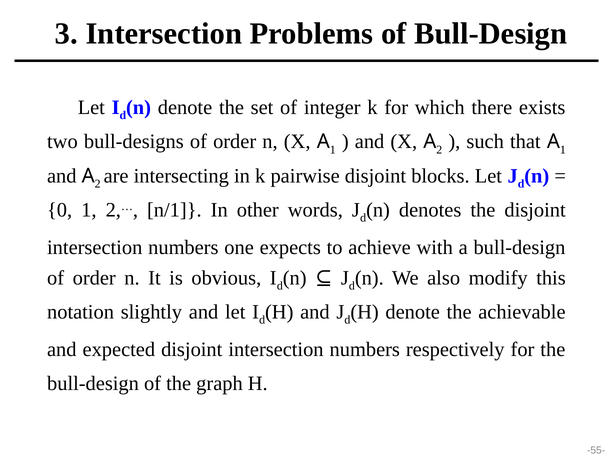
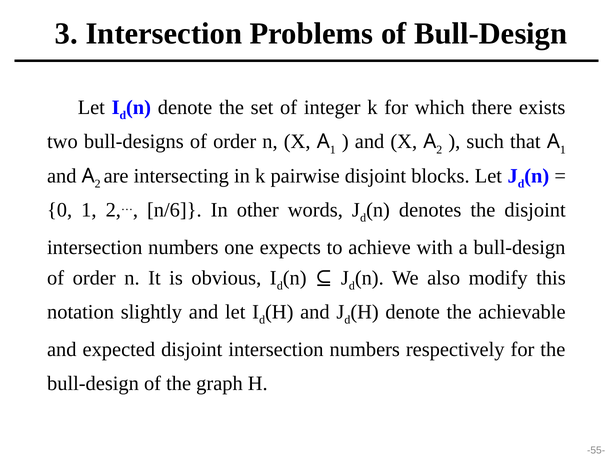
n/1: n/1 -> n/6
